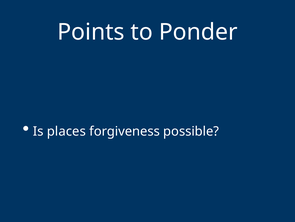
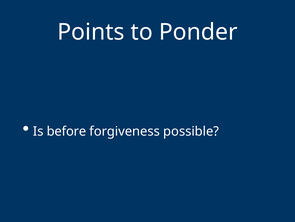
places: places -> before
